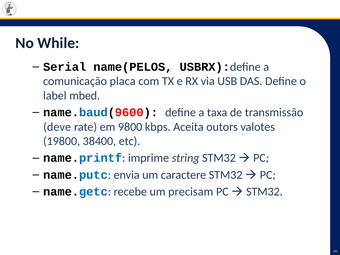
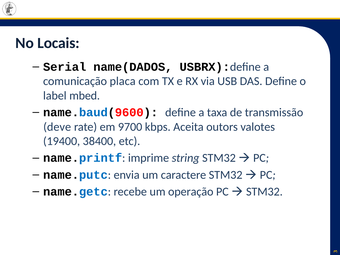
While: While -> Locais
name(PELOS: name(PELOS -> name(DADOS
9800: 9800 -> 9700
19800: 19800 -> 19400
precisam: precisam -> operação
